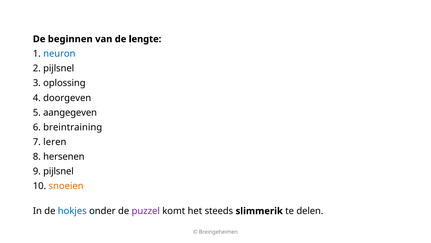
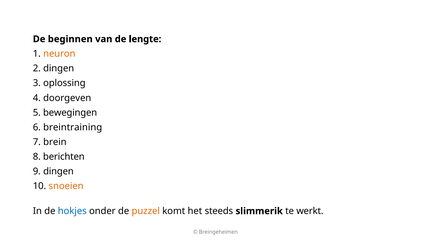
neuron colour: blue -> orange
2 pijlsnel: pijlsnel -> dingen
aangegeven: aangegeven -> bewegingen
leren: leren -> brein
hersenen: hersenen -> berichten
9 pijlsnel: pijlsnel -> dingen
puzzel colour: purple -> orange
delen: delen -> werkt
